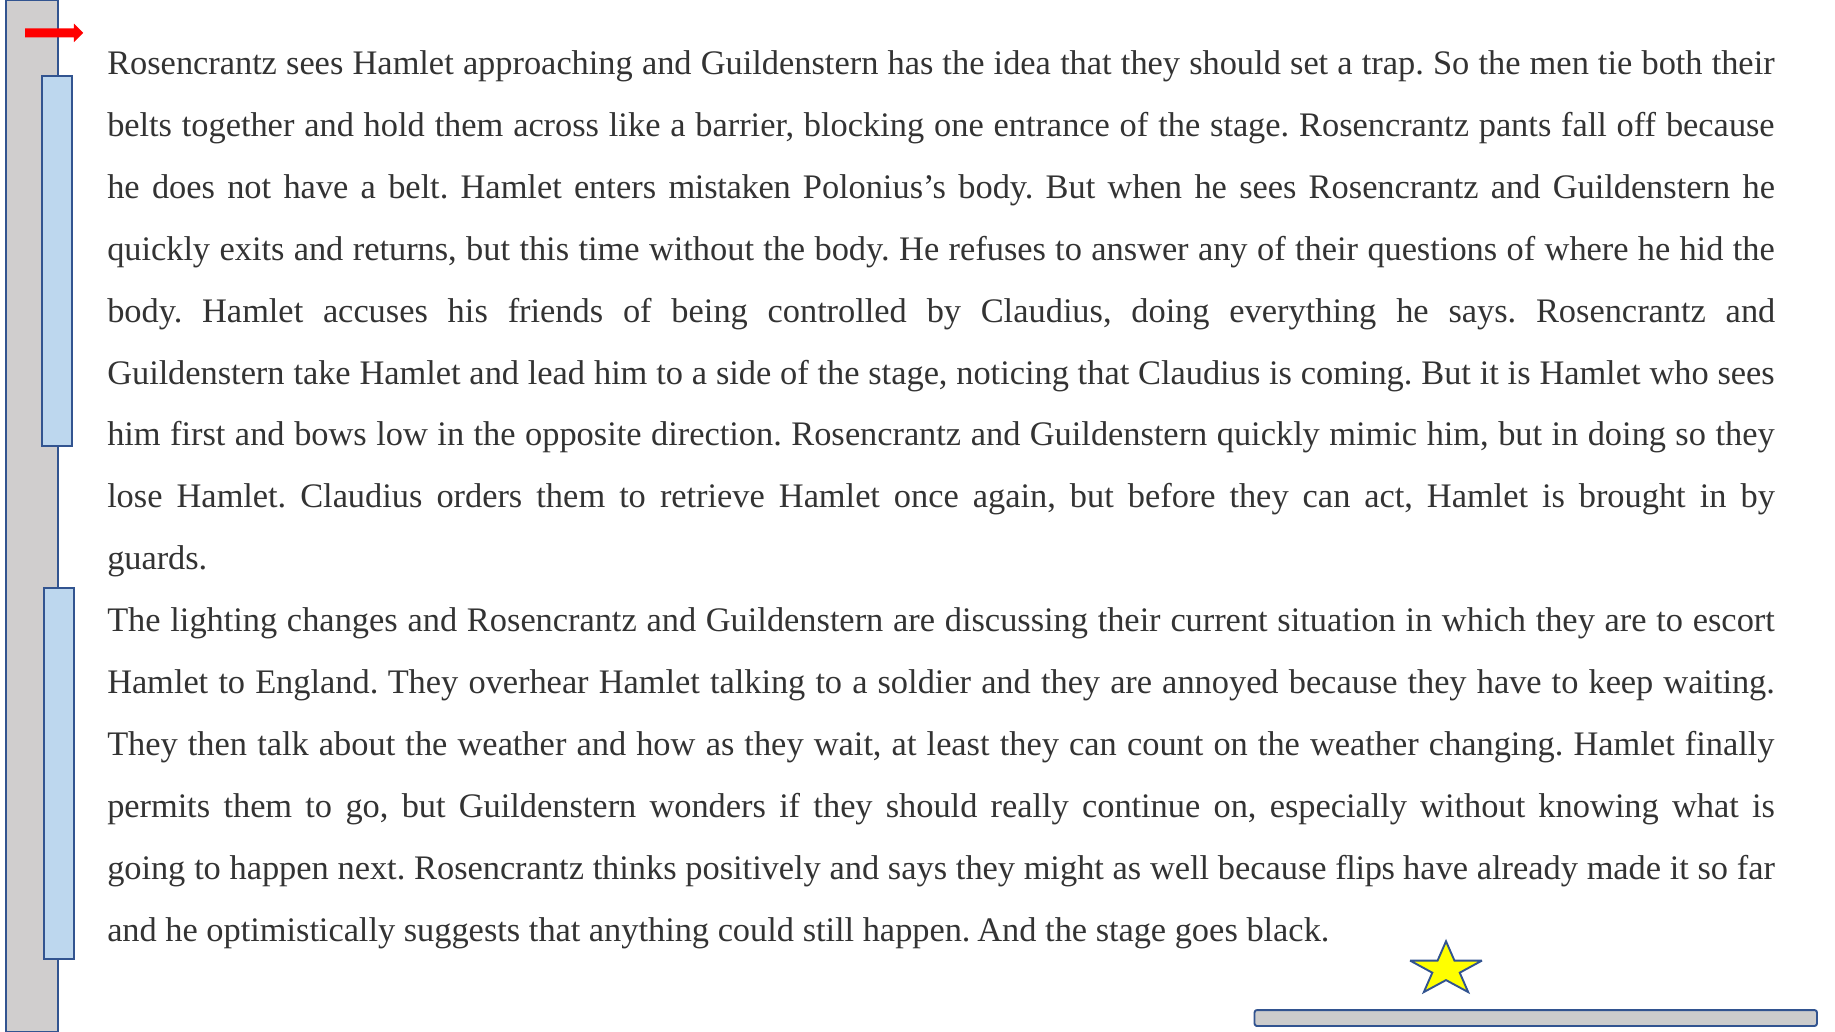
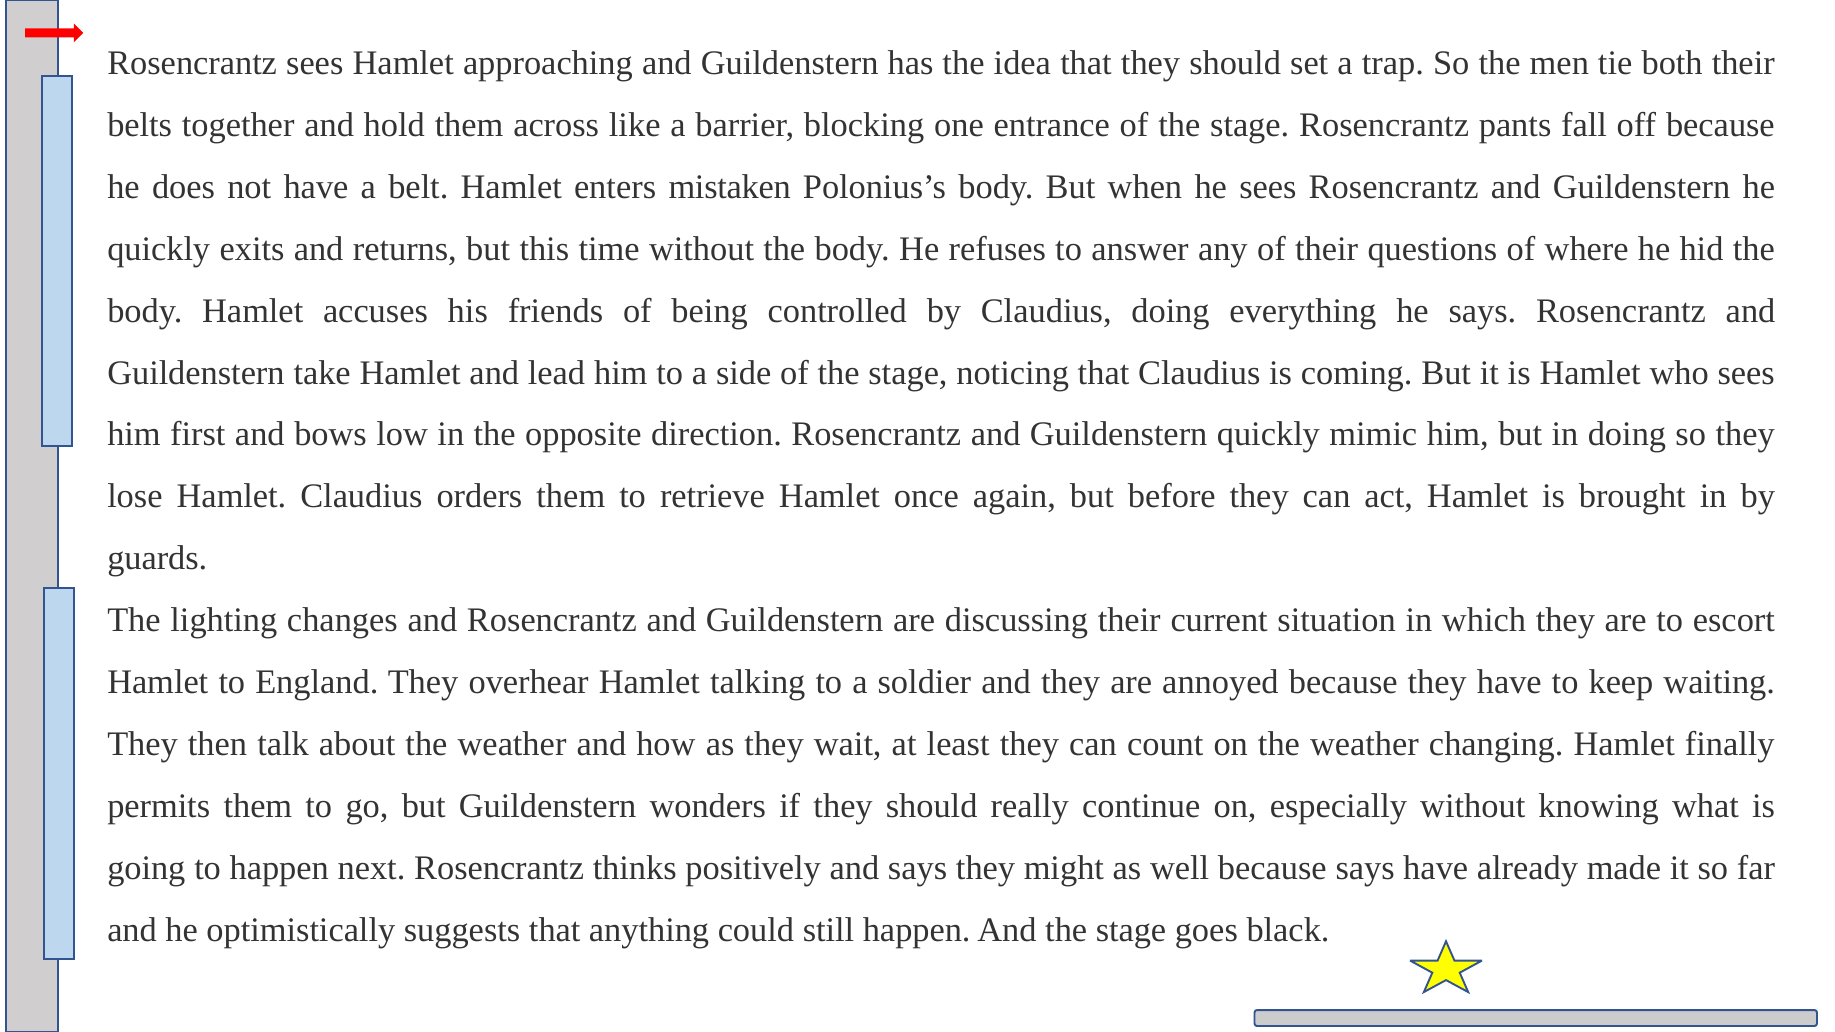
because flips: flips -> says
